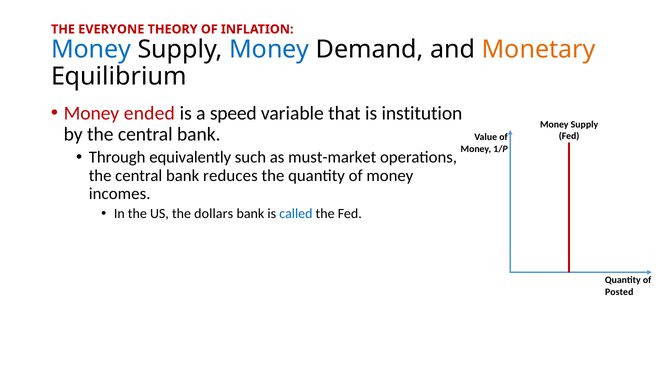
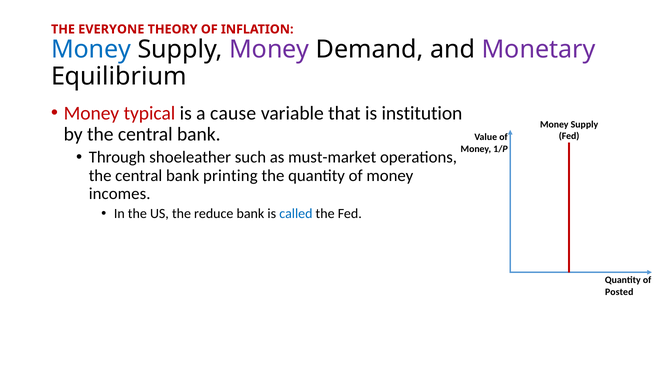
Money at (269, 50) colour: blue -> purple
Monetary colour: orange -> purple
ended: ended -> typical
speed: speed -> cause
equivalently: equivalently -> shoeleather
reduces: reduces -> printing
dollars: dollars -> reduce
